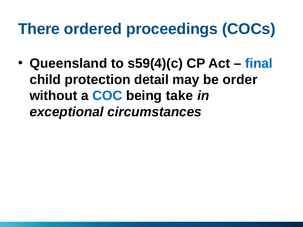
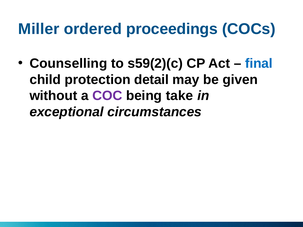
There: There -> Miller
Queensland: Queensland -> Counselling
s59(4)(c: s59(4)(c -> s59(2)(c
order: order -> given
COC colour: blue -> purple
